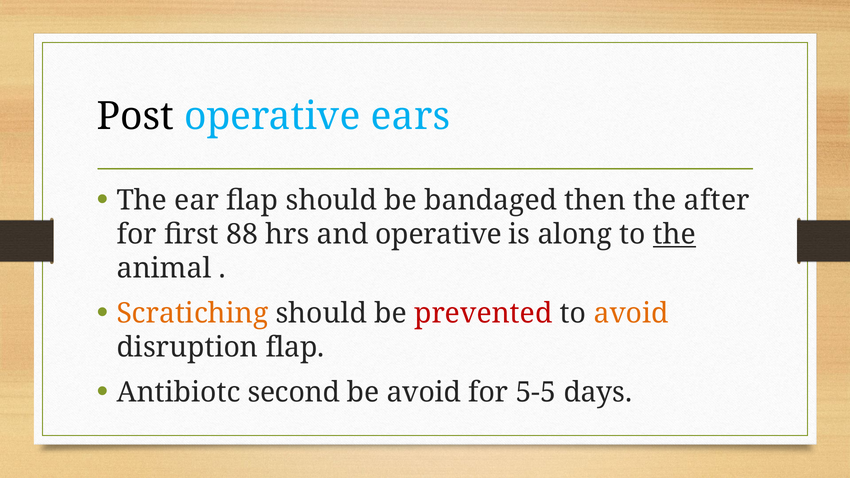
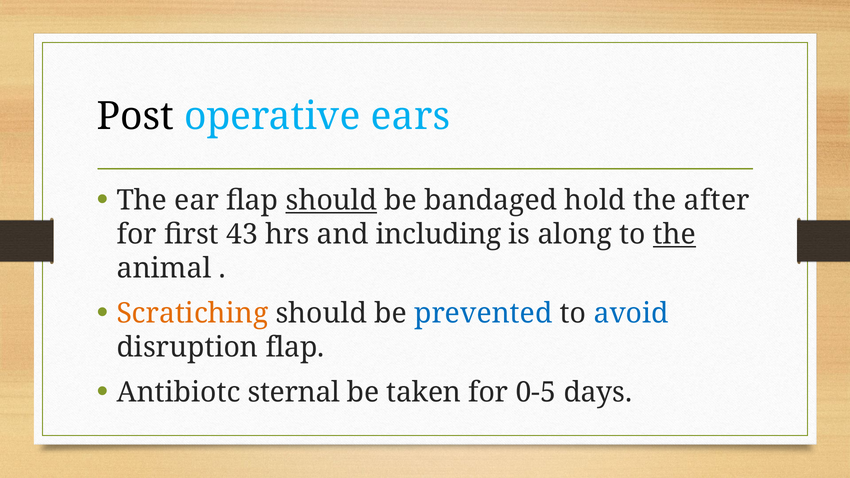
should at (331, 200) underline: none -> present
then: then -> hold
88: 88 -> 43
and operative: operative -> including
prevented colour: red -> blue
avoid at (631, 314) colour: orange -> blue
second: second -> sternal
be avoid: avoid -> taken
5-5: 5-5 -> 0-5
